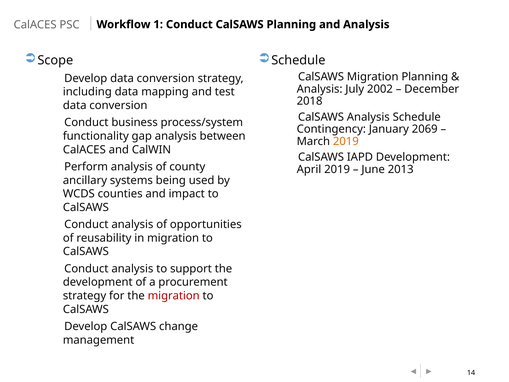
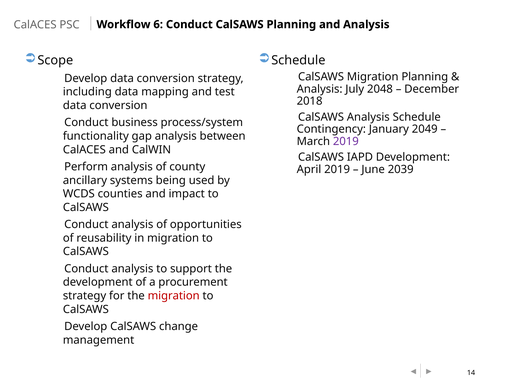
1: 1 -> 6
2002: 2002 -> 2048
2069: 2069 -> 2049
2019 at (346, 141) colour: orange -> purple
2013: 2013 -> 2039
